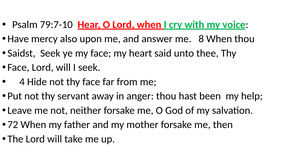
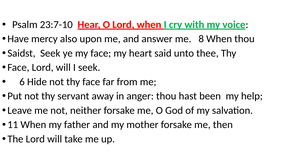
79:7-10: 79:7-10 -> 23:7-10
4: 4 -> 6
72: 72 -> 11
